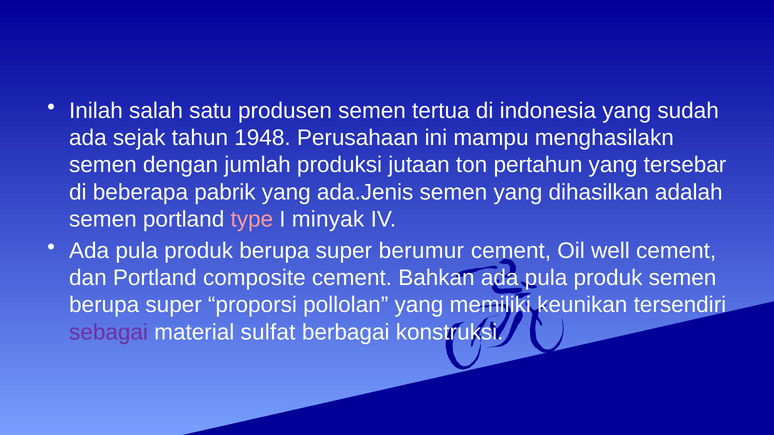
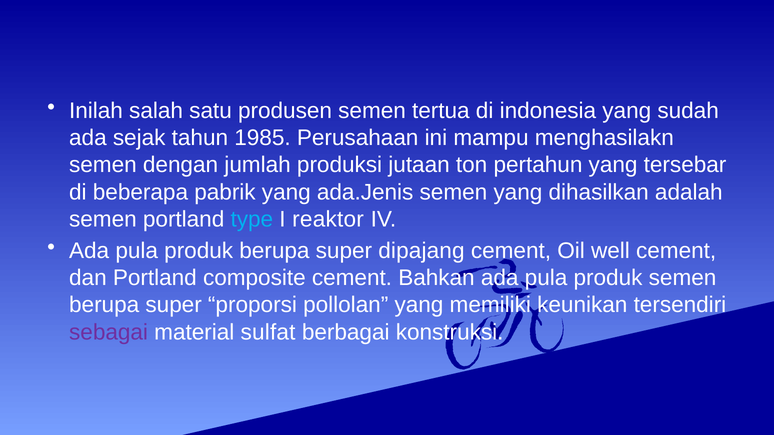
1948: 1948 -> 1985
type colour: pink -> light blue
minyak: minyak -> reaktor
berumur: berumur -> dipajang
